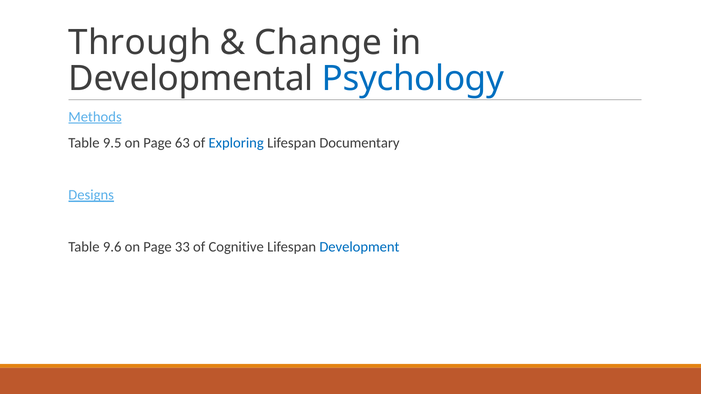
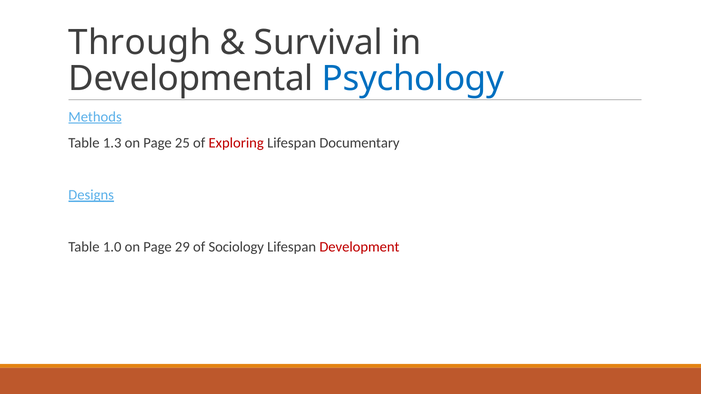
Change: Change -> Survival
9.5: 9.5 -> 1.3
63: 63 -> 25
Exploring colour: blue -> red
9.6: 9.6 -> 1.0
33: 33 -> 29
Cognitive: Cognitive -> Sociology
Development colour: blue -> red
